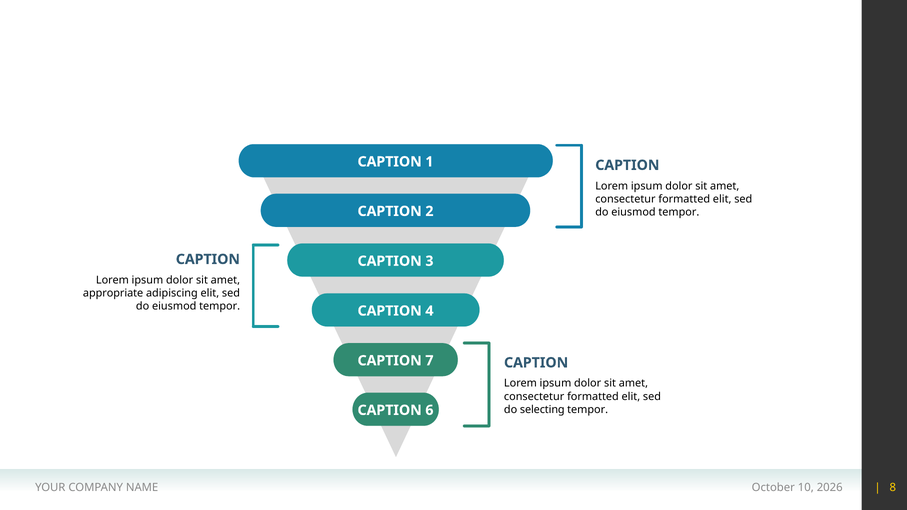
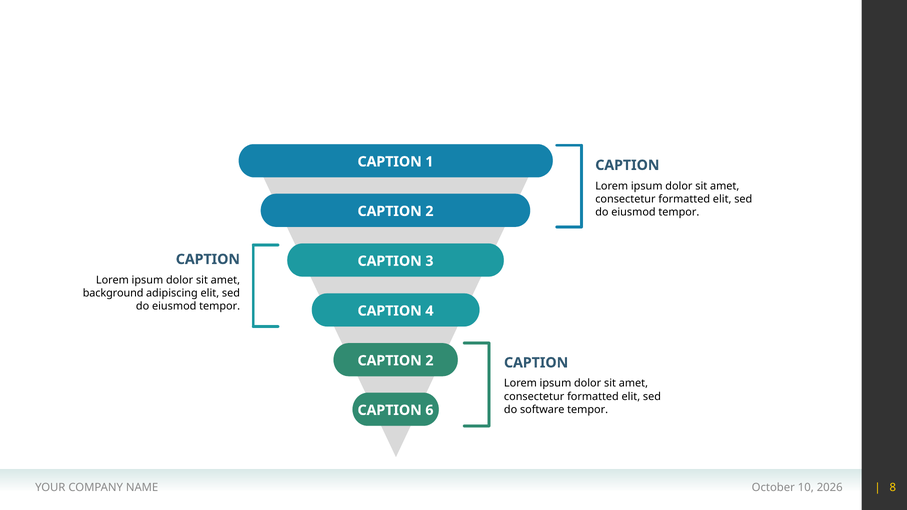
appropriate: appropriate -> background
7 at (429, 361): 7 -> 2
selecting: selecting -> software
